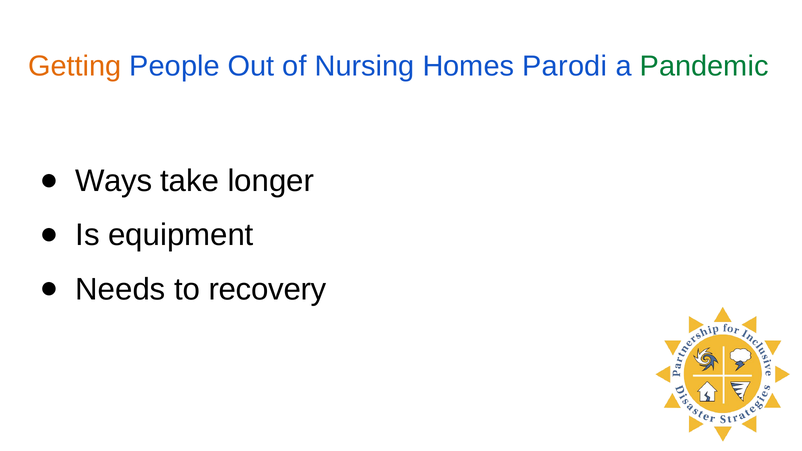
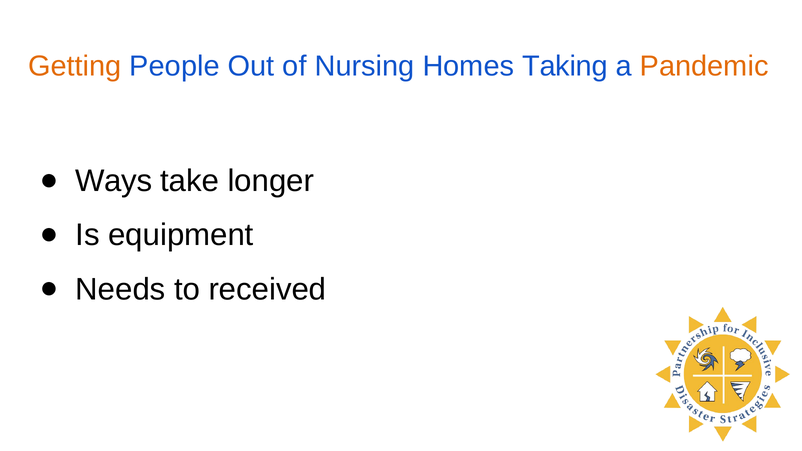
Parodi: Parodi -> Taking
Pandemic colour: green -> orange
recovery: recovery -> received
